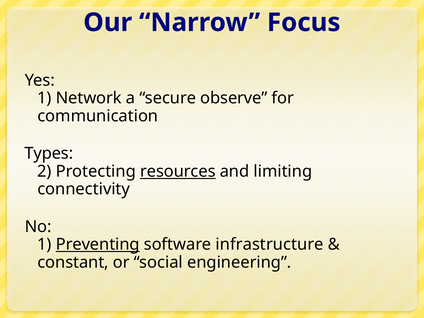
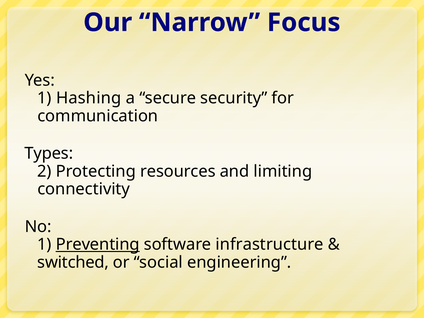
Network: Network -> Hashing
observe: observe -> security
resources underline: present -> none
constant: constant -> switched
